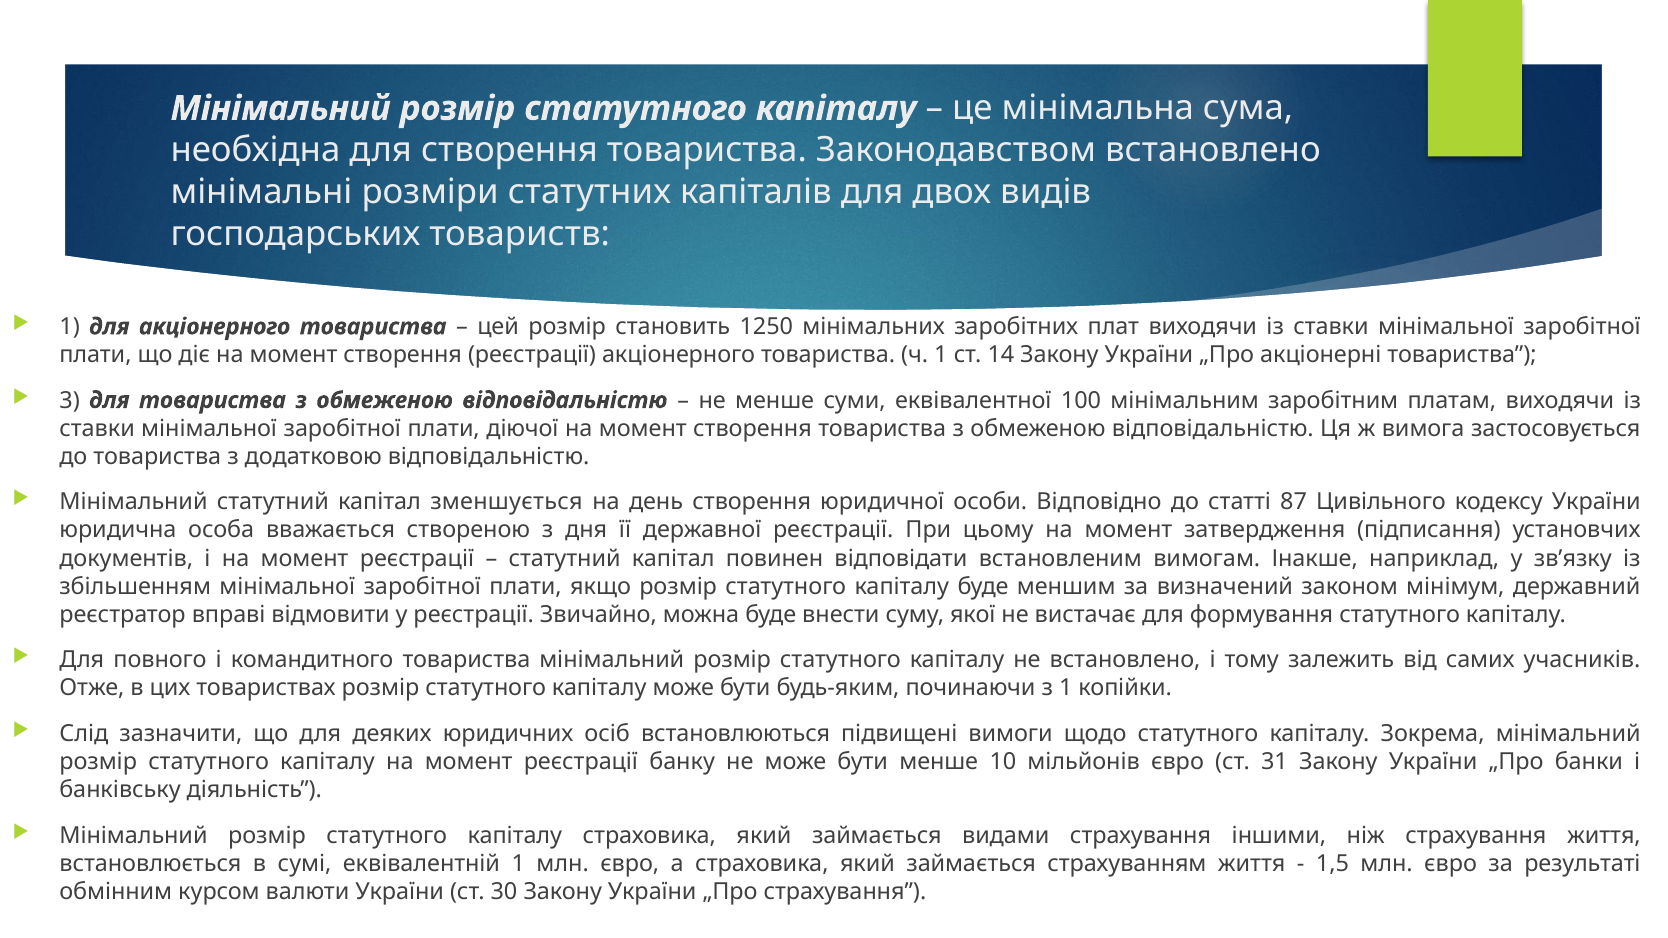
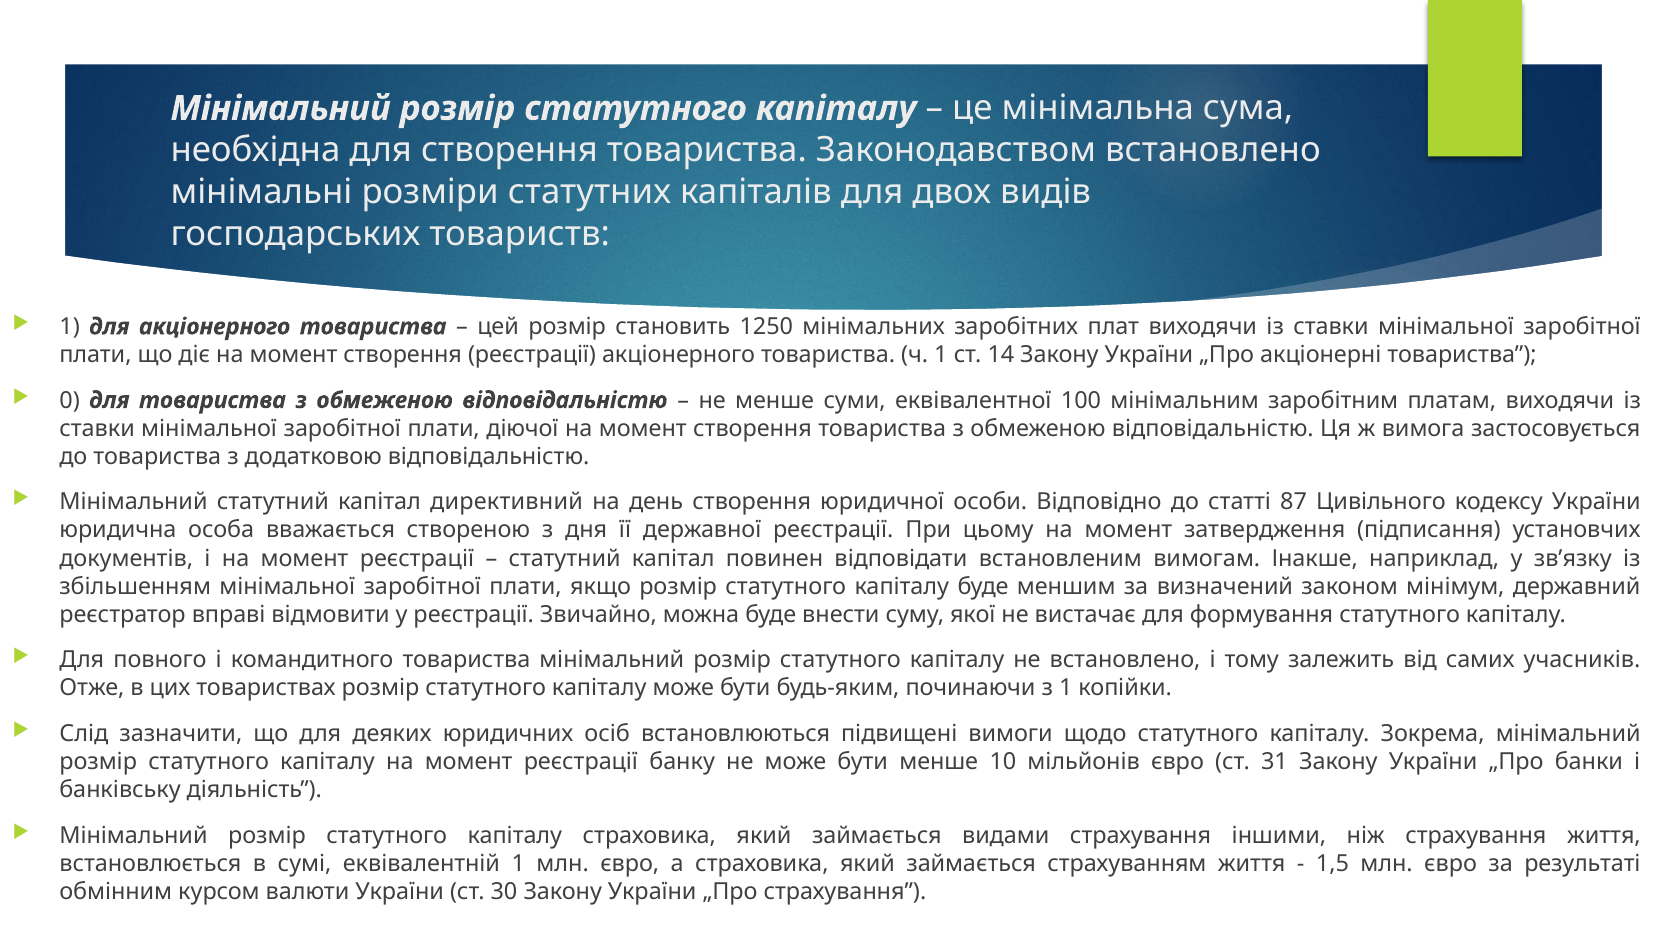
3: 3 -> 0
зменшується: зменшується -> директивний
